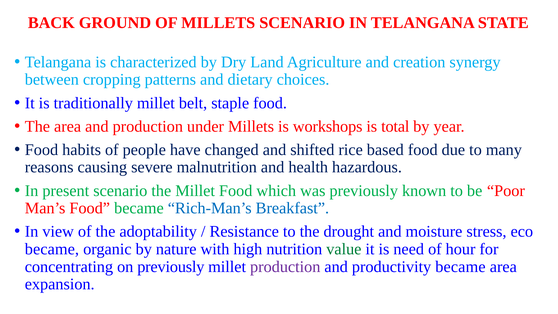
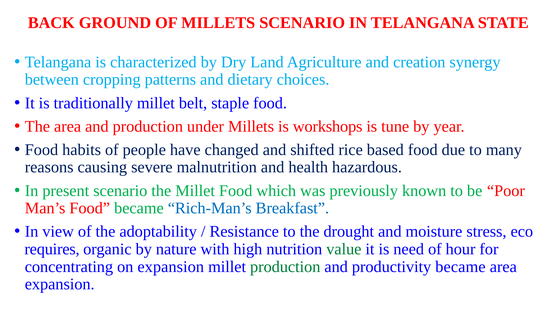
total: total -> tune
became at (52, 249): became -> requires
on previously: previously -> expansion
production at (285, 267) colour: purple -> green
